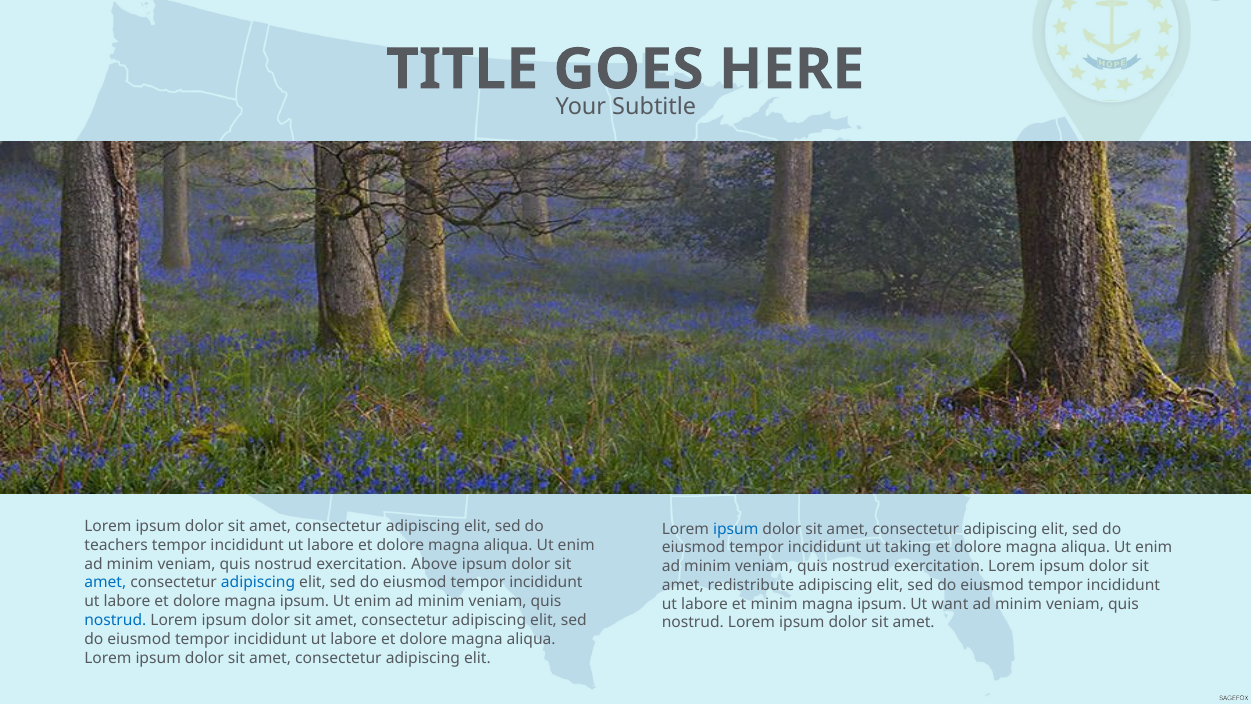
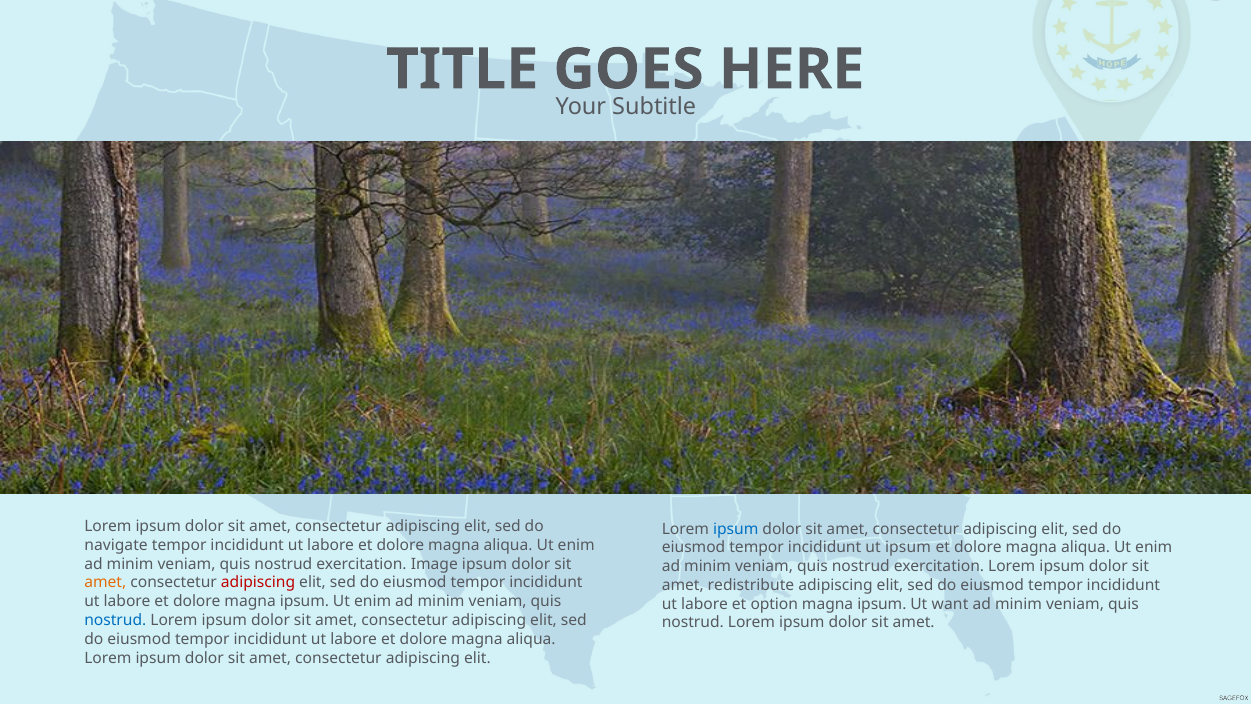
teachers: teachers -> navigate
ut taking: taking -> ipsum
Above: Above -> Image
amet at (105, 583) colour: blue -> orange
adipiscing at (258, 583) colour: blue -> red
et minim: minim -> option
